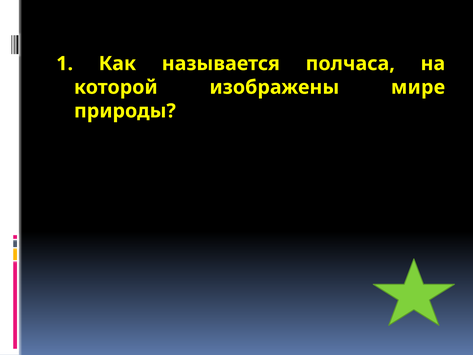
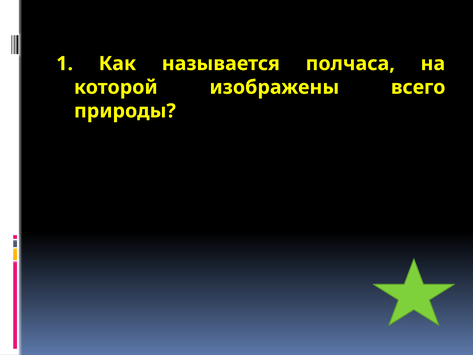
мире: мире -> всего
